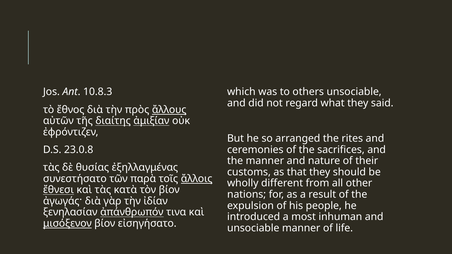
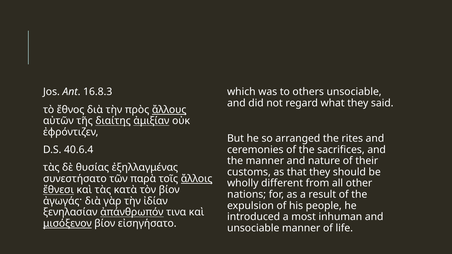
10.8.3: 10.8.3 -> 16.8.3
23.0.8: 23.0.8 -> 40.6.4
